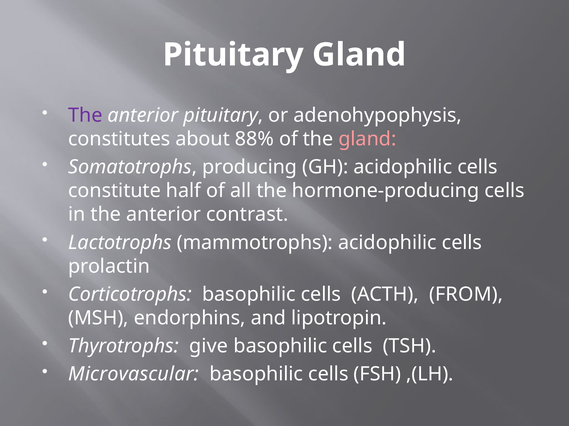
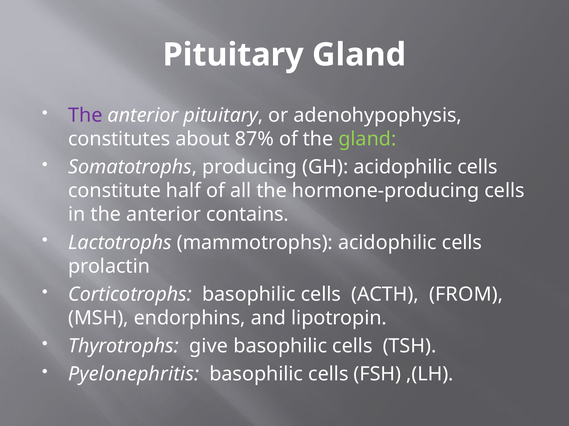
88%: 88% -> 87%
gland at (367, 139) colour: pink -> light green
contrast: contrast -> contains
Microvascular: Microvascular -> Pyelonephritis
